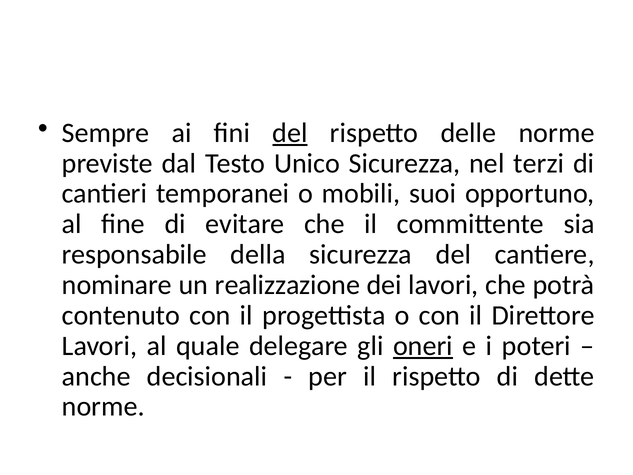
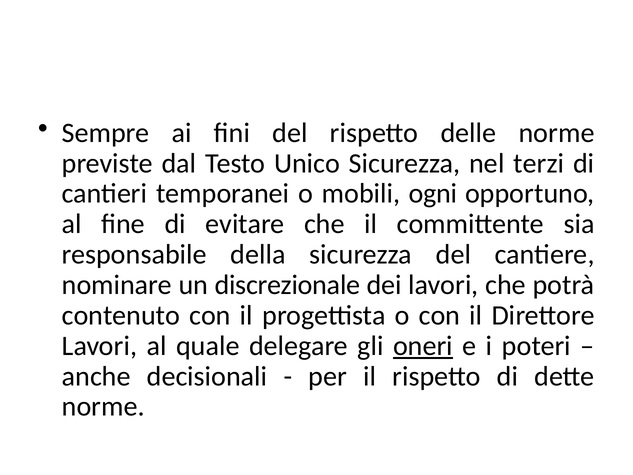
del at (290, 133) underline: present -> none
suoi: suoi -> ogni
realizzazione: realizzazione -> discrezionale
